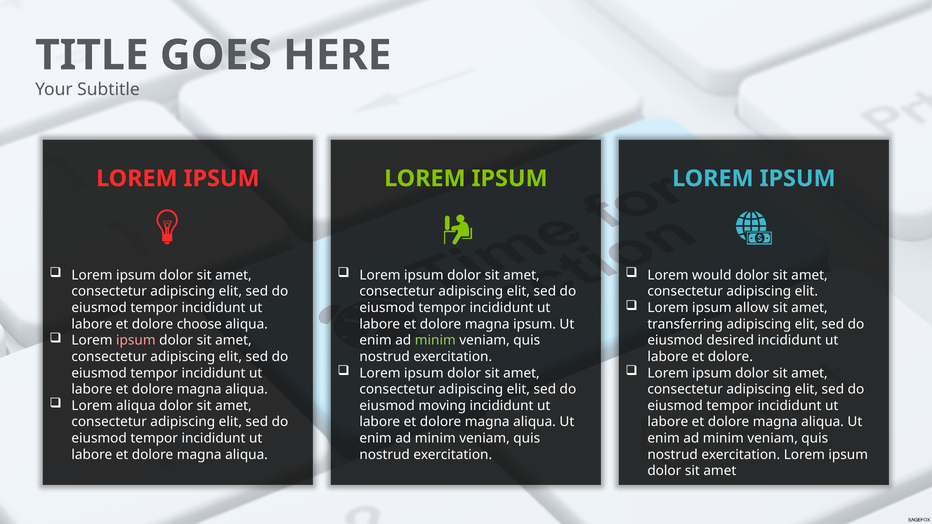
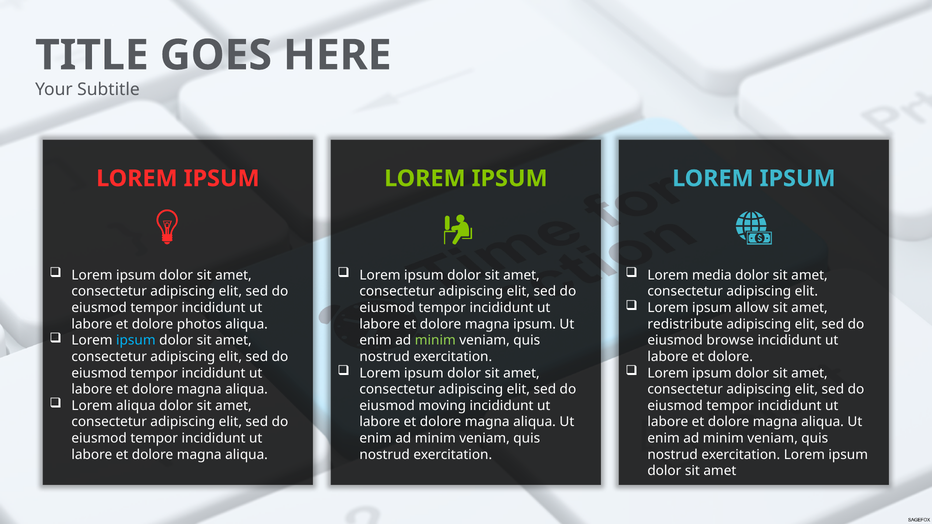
would: would -> media
choose: choose -> photos
transferring: transferring -> redistribute
ipsum at (136, 341) colour: pink -> light blue
desired: desired -> browse
